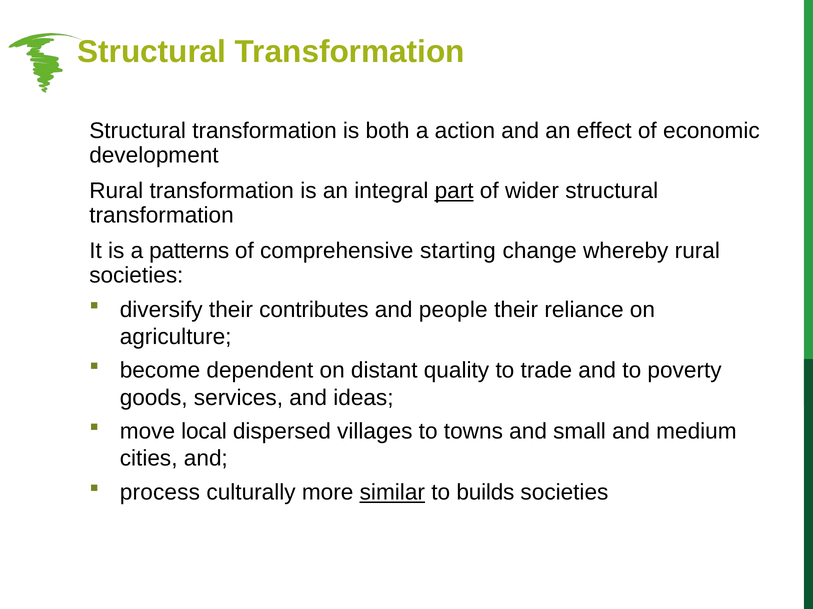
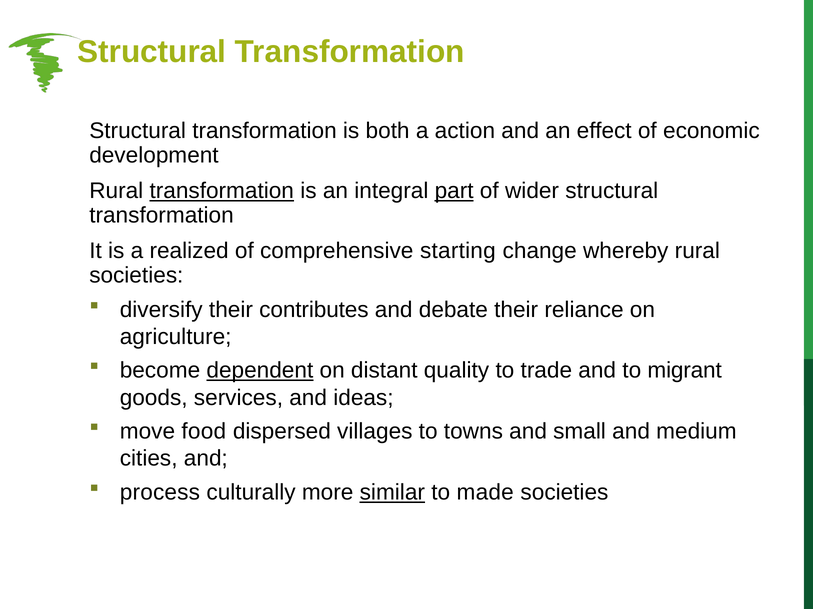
transformation at (222, 191) underline: none -> present
patterns: patterns -> realized
people: people -> debate
dependent underline: none -> present
poverty: poverty -> migrant
local: local -> food
builds: builds -> made
